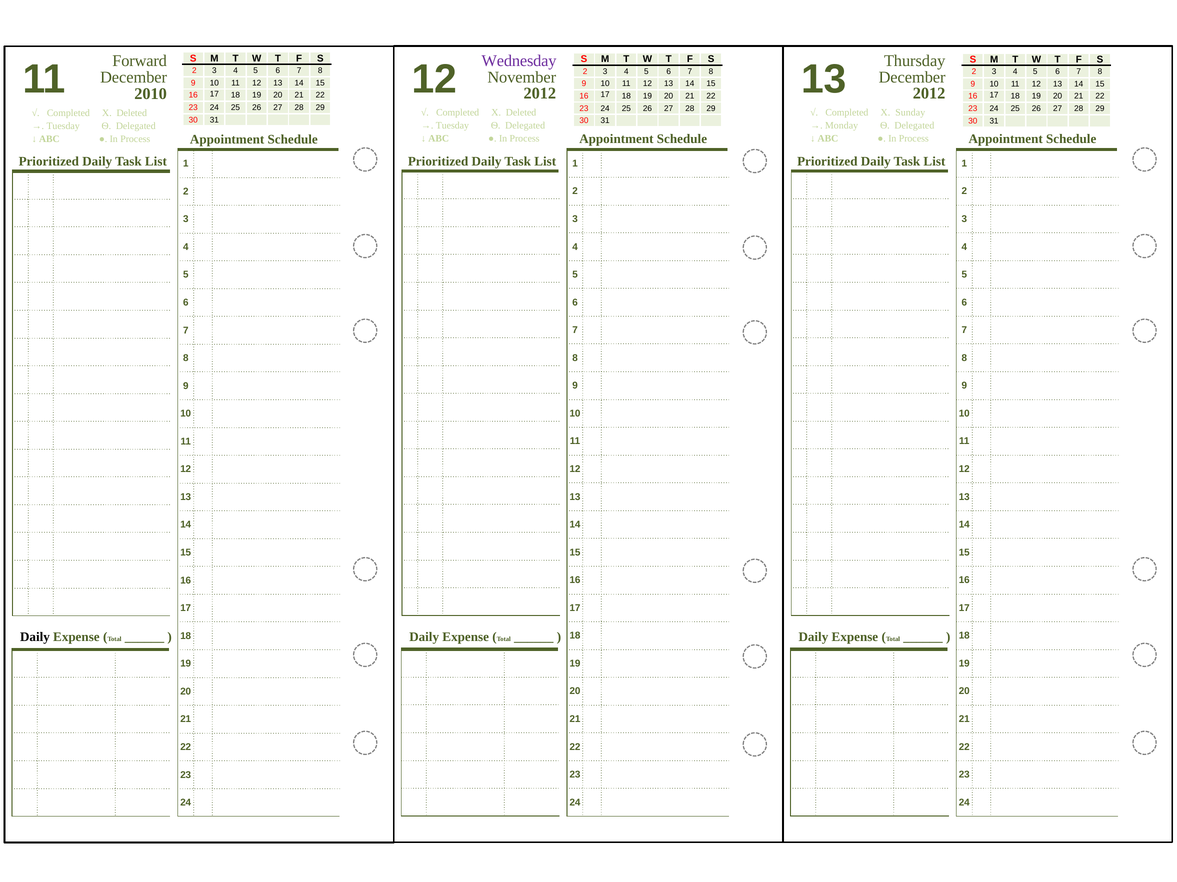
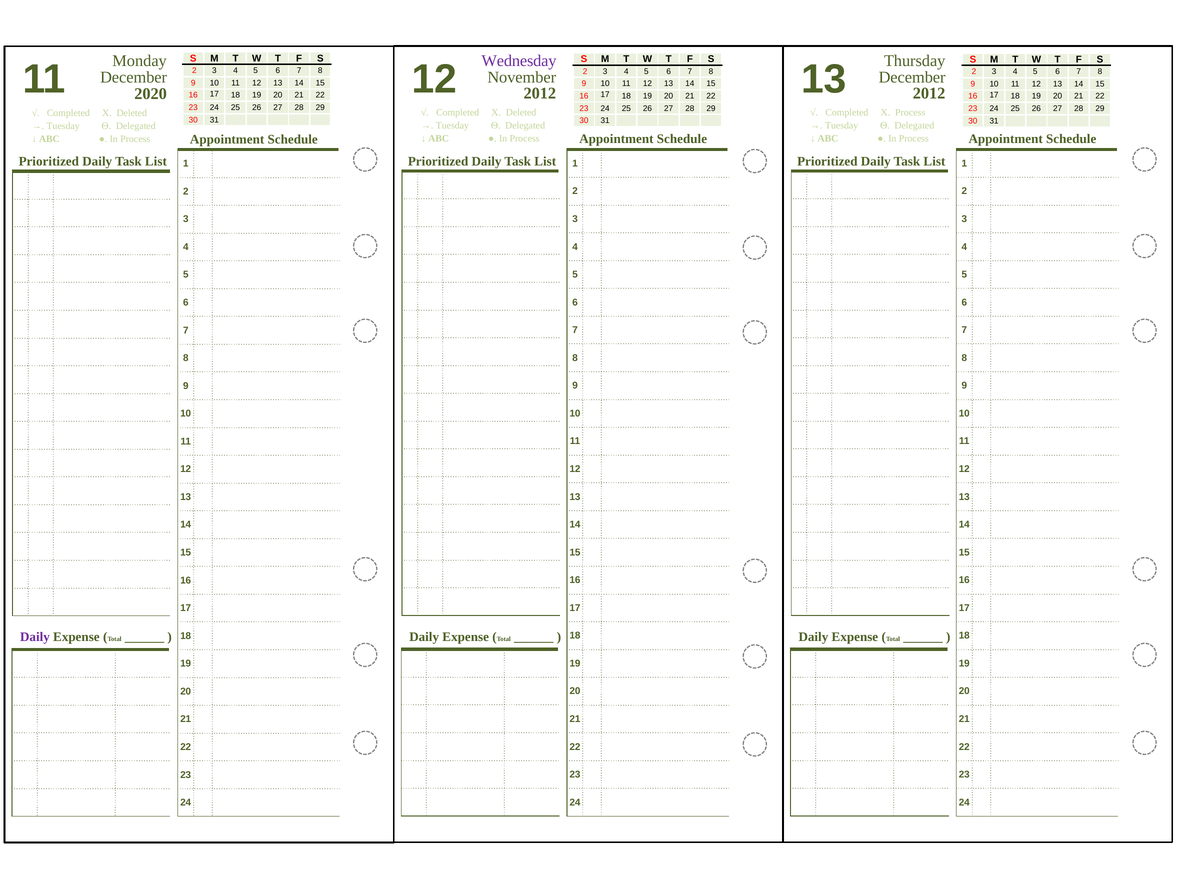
Forward: Forward -> Monday
2010: 2010 -> 2020
X Sunday: Sunday -> Process
Monday at (842, 126): Monday -> Tuesday
Daily at (35, 638) colour: black -> purple
